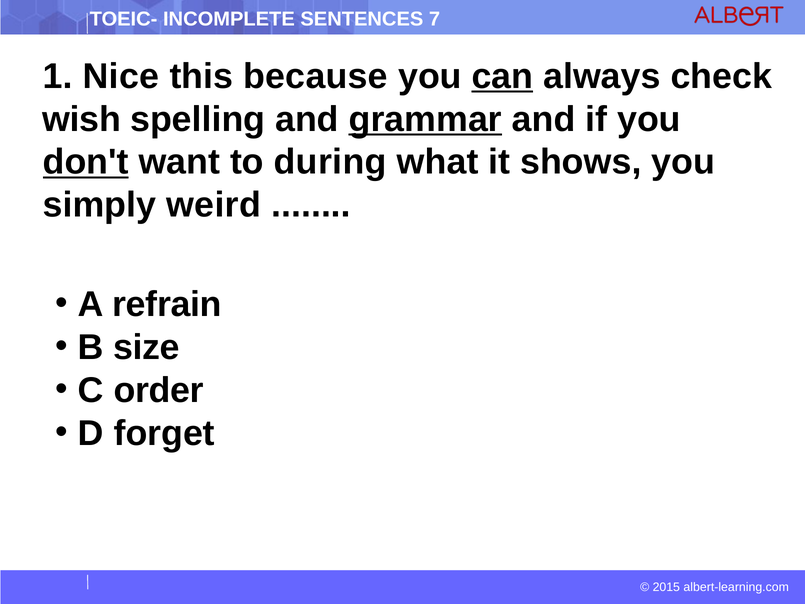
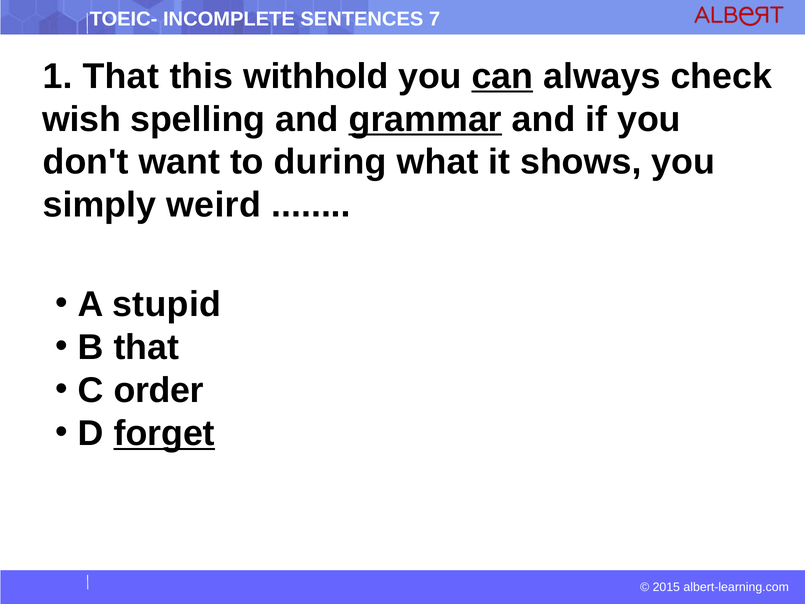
1 Nice: Nice -> That
because: because -> withhold
don't underline: present -> none
refrain: refrain -> stupid
B size: size -> that
forget underline: none -> present
